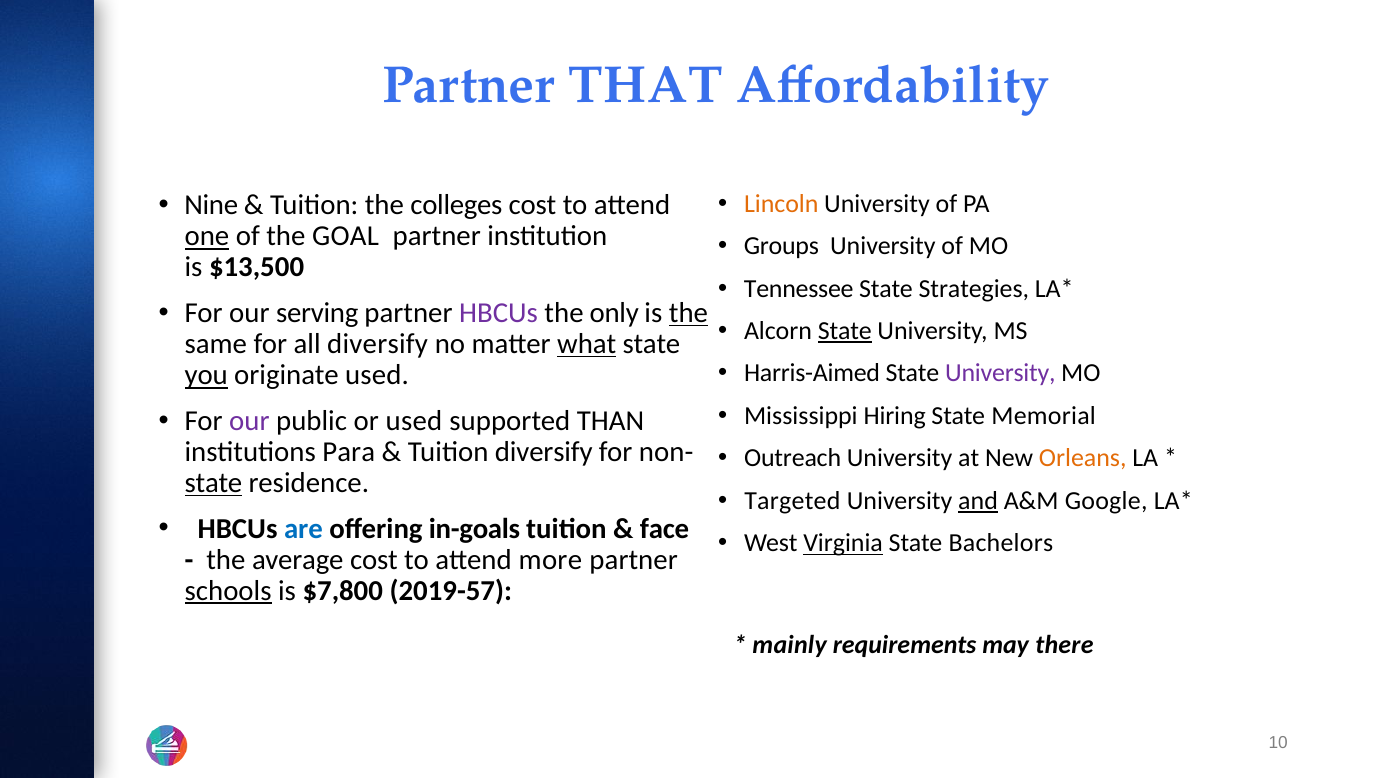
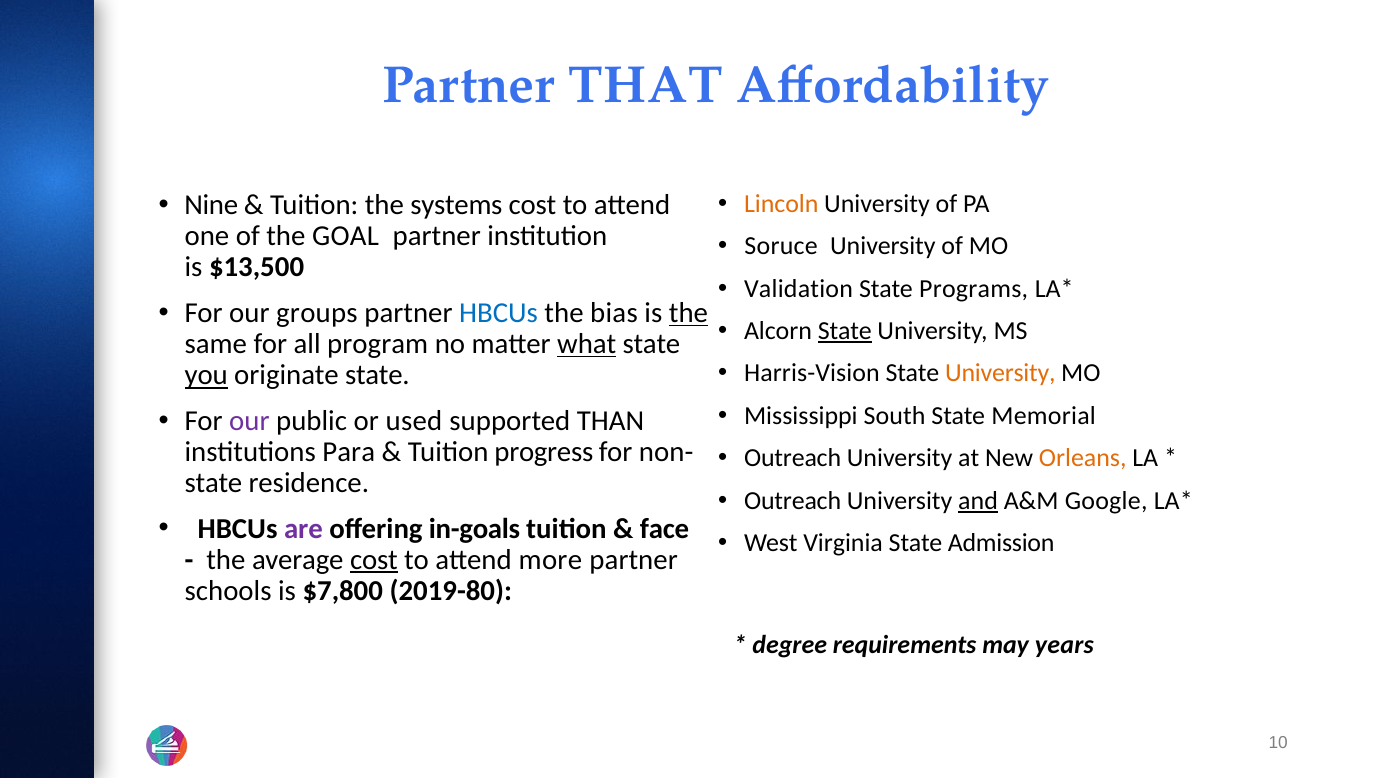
colleges: colleges -> systems
one underline: present -> none
Groups: Groups -> Soruce
Tennessee: Tennessee -> Validation
Strategies: Strategies -> Programs
serving: serving -> groups
HBCUs at (499, 313) colour: purple -> blue
only: only -> bias
all diversify: diversify -> program
Harris-Aimed: Harris-Aimed -> Harris-Vision
University at (1000, 373) colour: purple -> orange
originate used: used -> state
Hiring: Hiring -> South
Tuition diversify: diversify -> progress
state at (213, 483) underline: present -> none
Targeted at (792, 501): Targeted -> Outreach
are colour: blue -> purple
Virginia underline: present -> none
Bachelors: Bachelors -> Admission
cost at (374, 560) underline: none -> present
schools underline: present -> none
2019-57: 2019-57 -> 2019-80
mainly: mainly -> degree
there: there -> years
